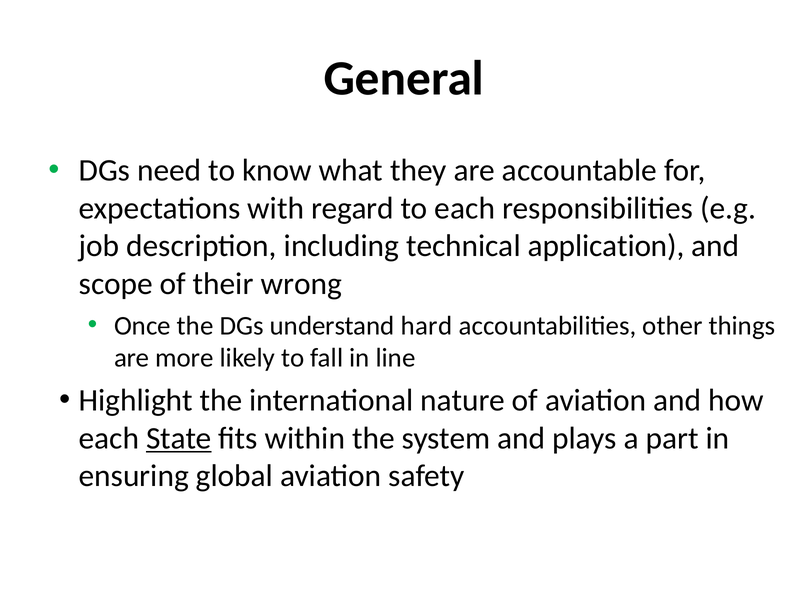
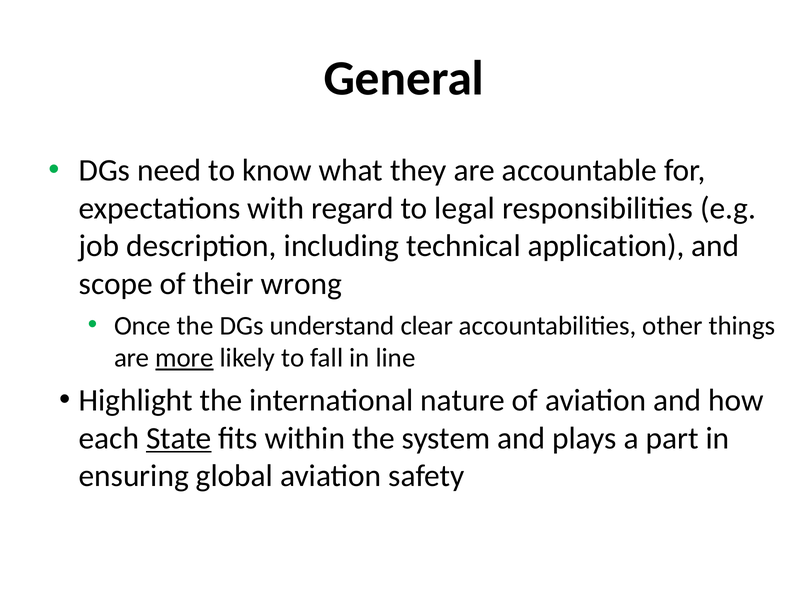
to each: each -> legal
hard: hard -> clear
more underline: none -> present
